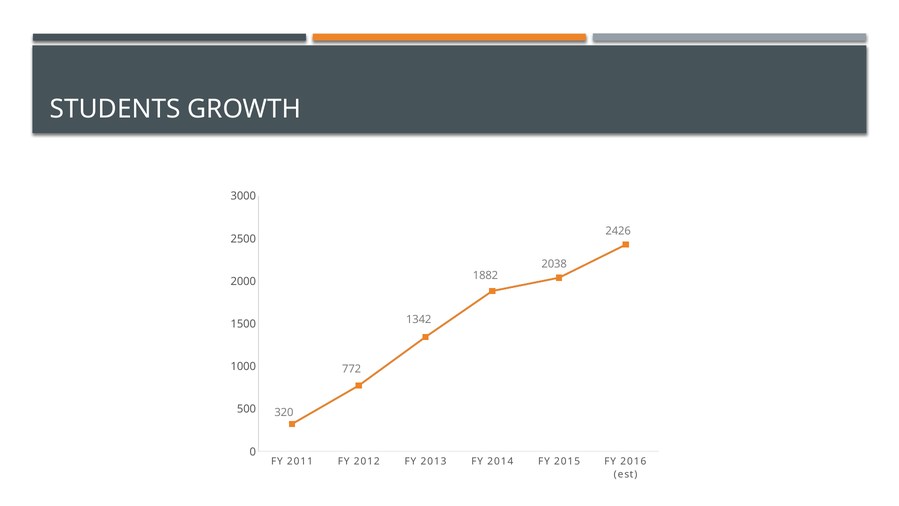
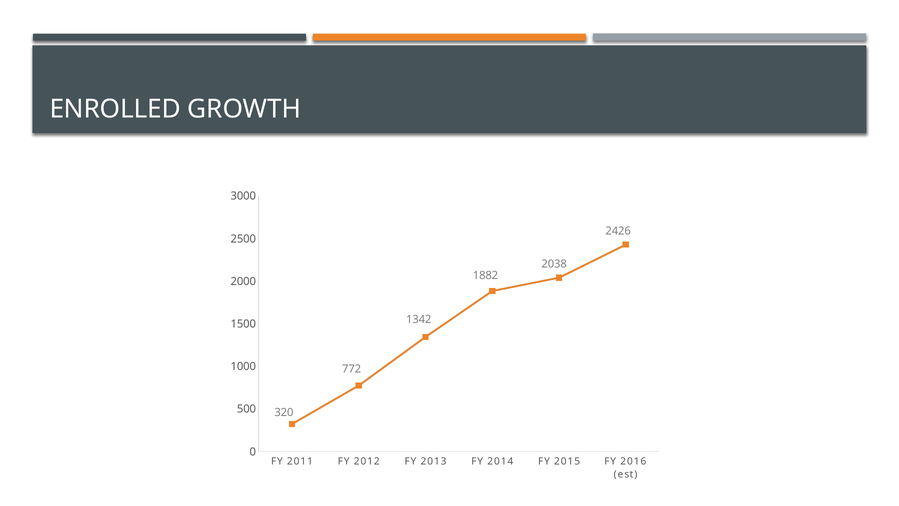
STUDENTS: STUDENTS -> ENROLLED
